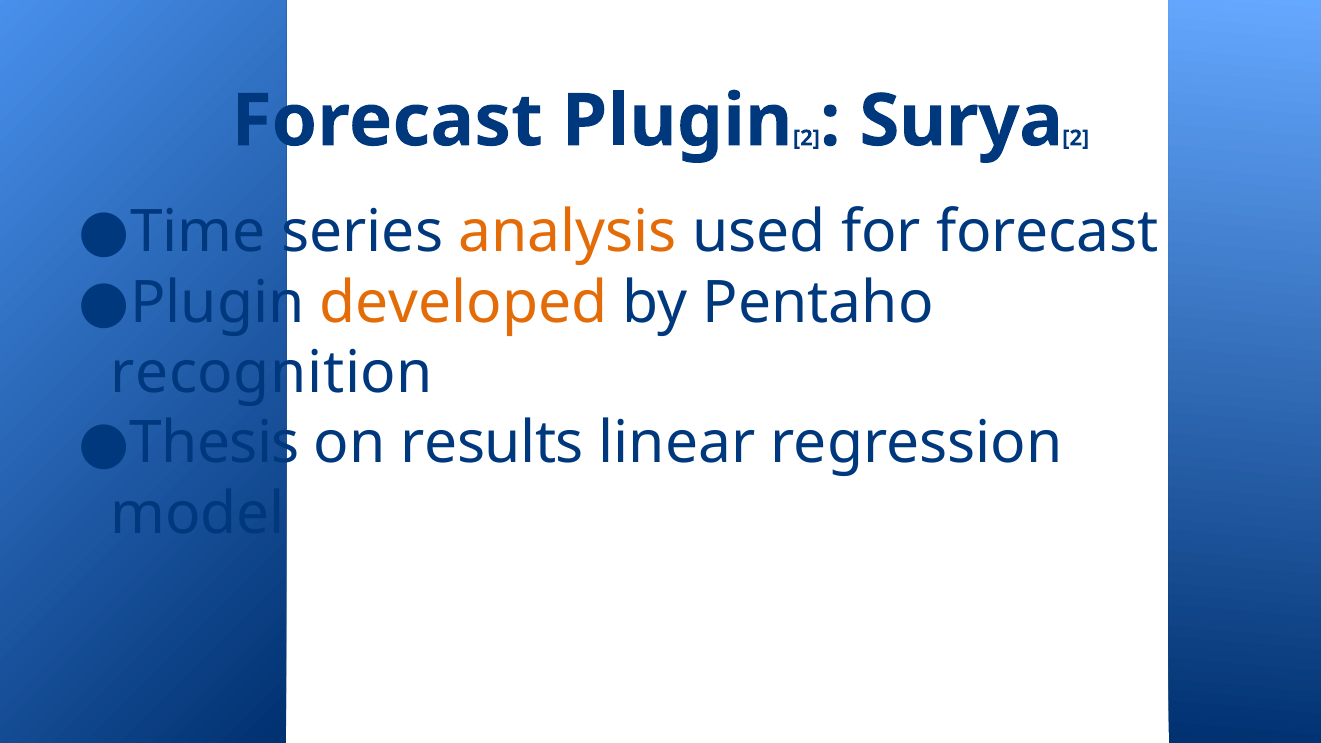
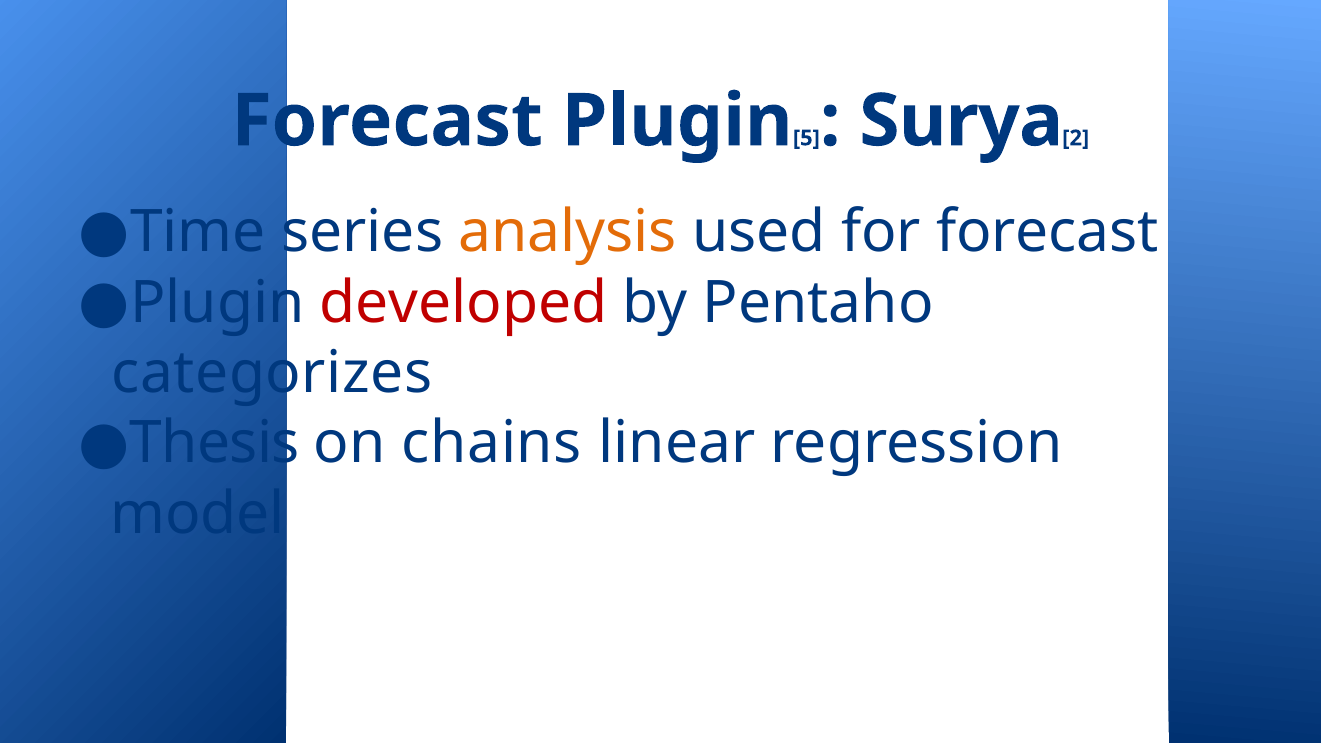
Plugin 2: 2 -> 5
developed colour: orange -> red
recognition: recognition -> categorizes
results: results -> chains
